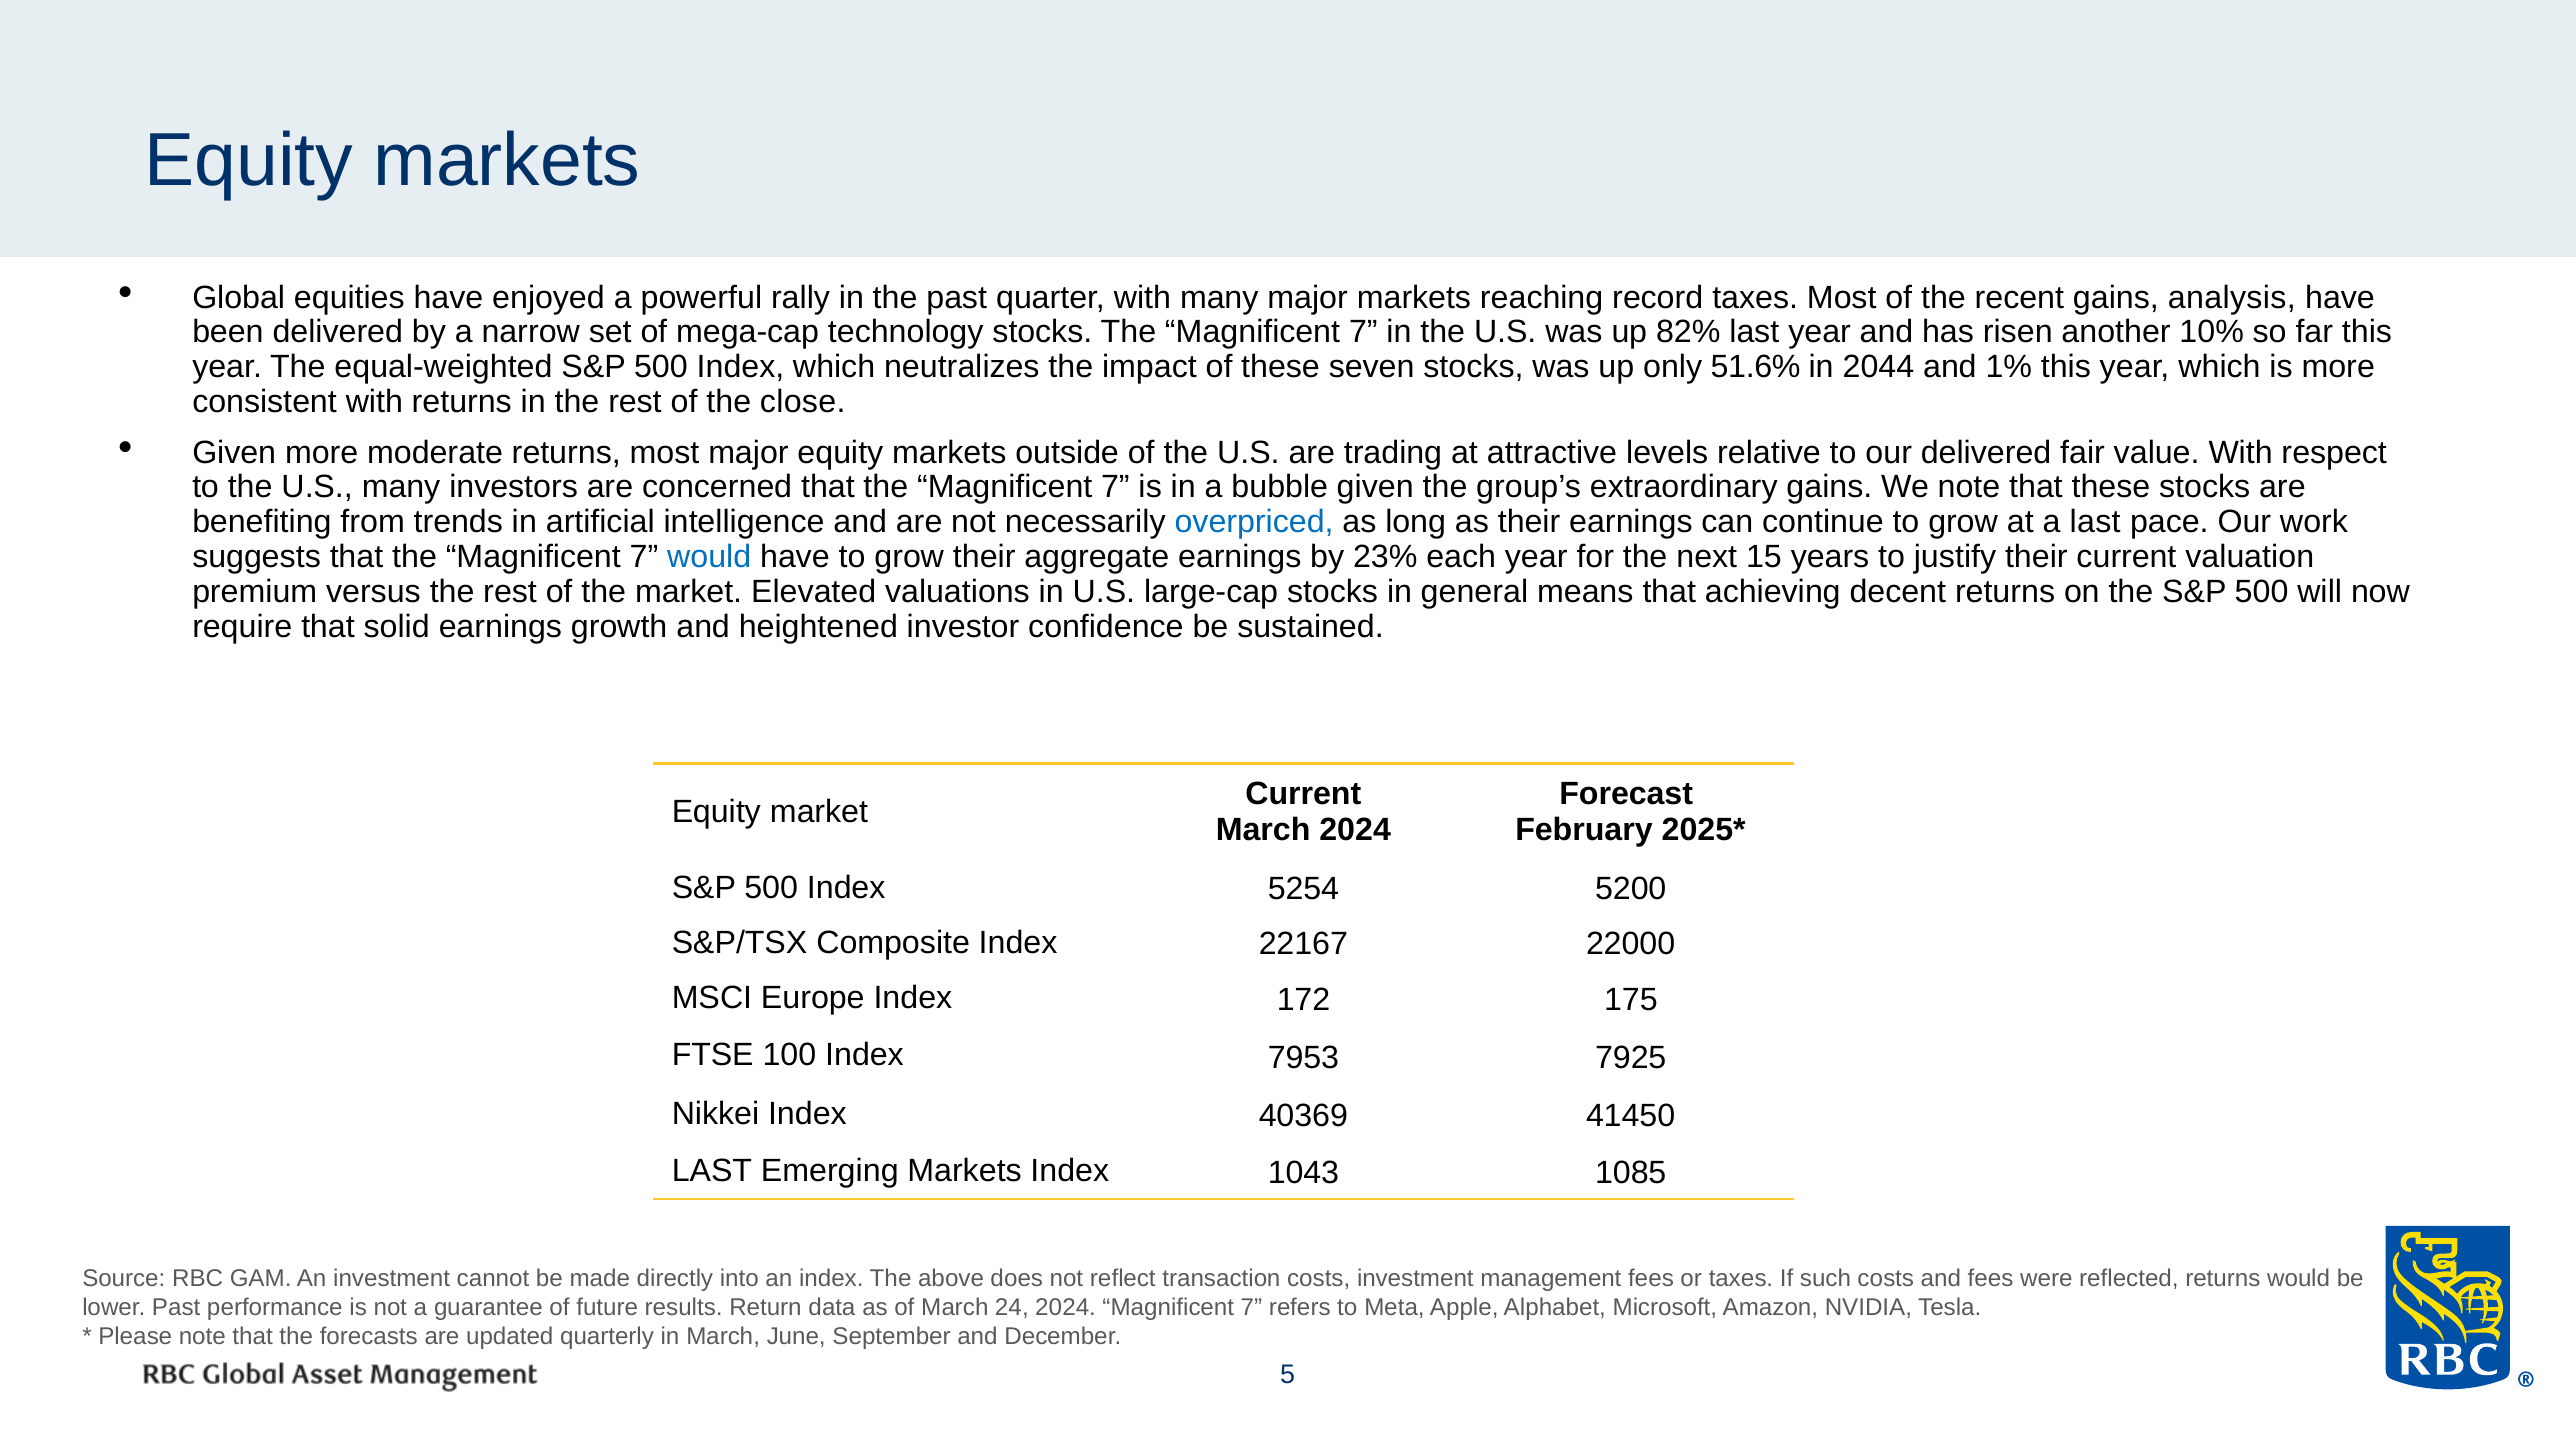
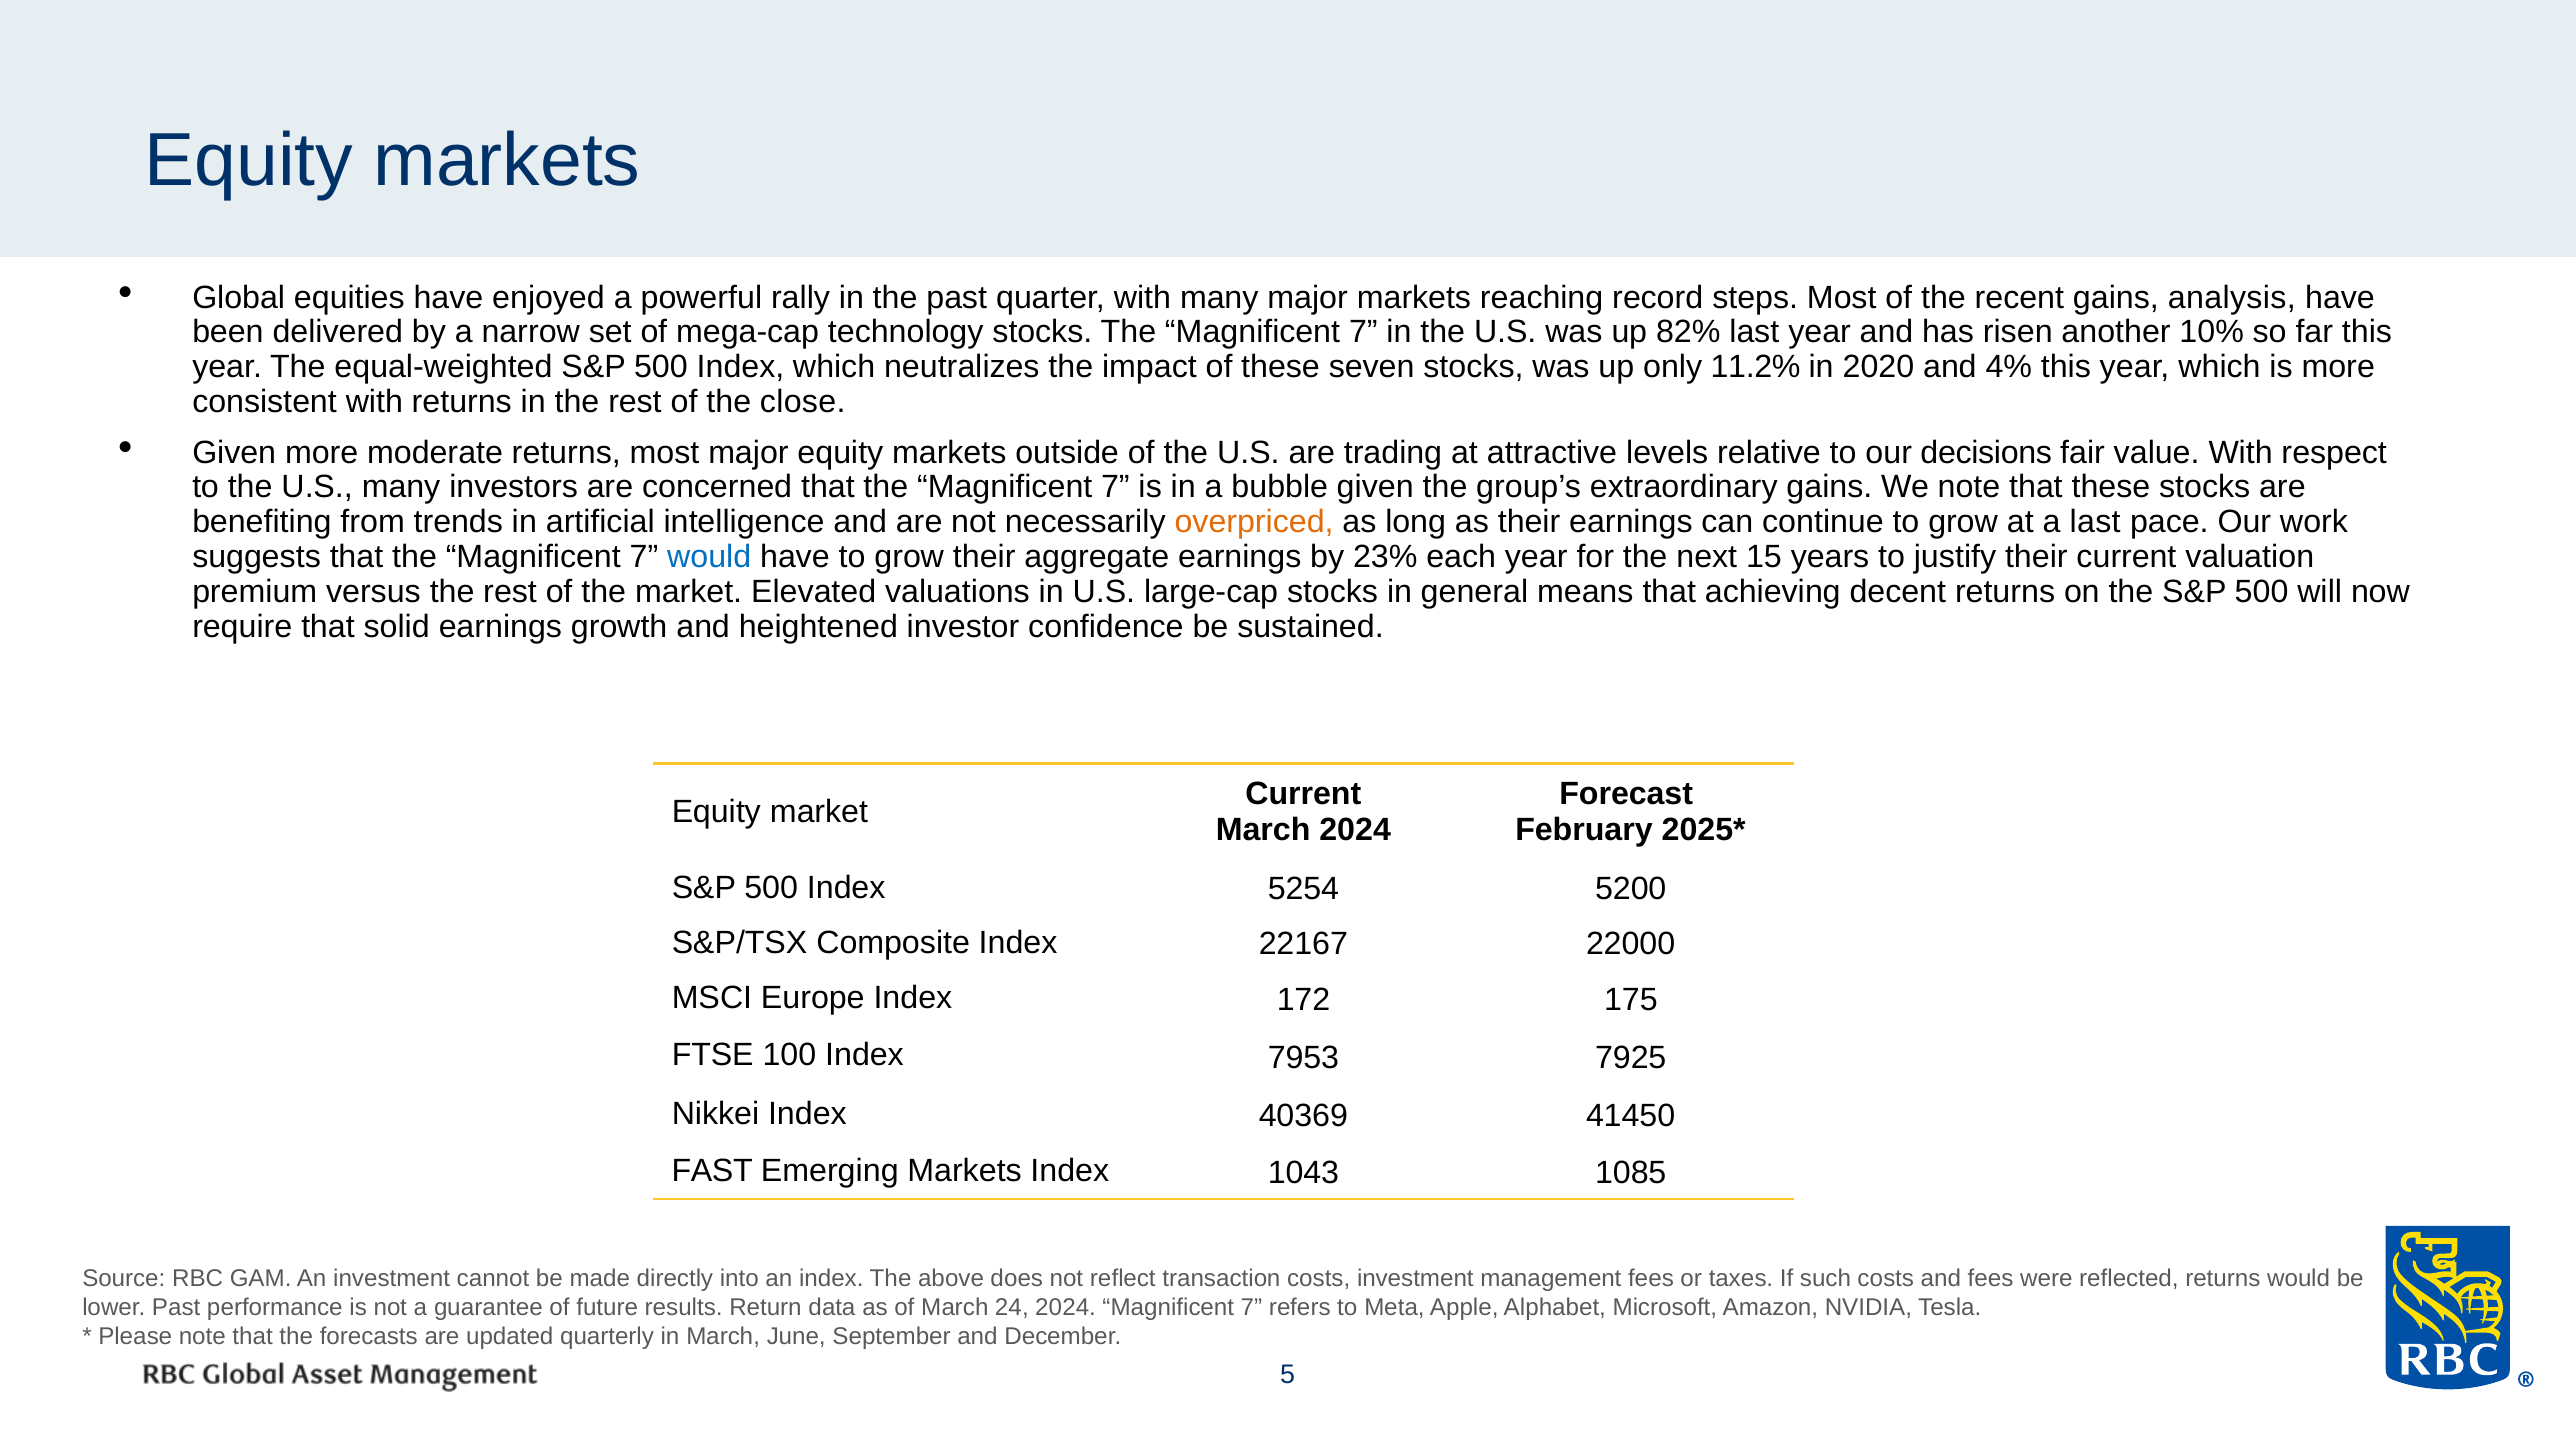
record taxes: taxes -> steps
51.6%: 51.6% -> 11.2%
2044: 2044 -> 2020
1%: 1% -> 4%
our delivered: delivered -> decisions
overpriced colour: blue -> orange
LAST at (712, 1171): LAST -> FAST
